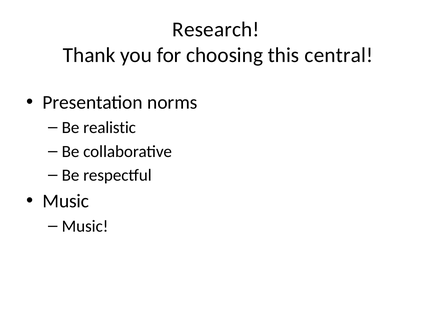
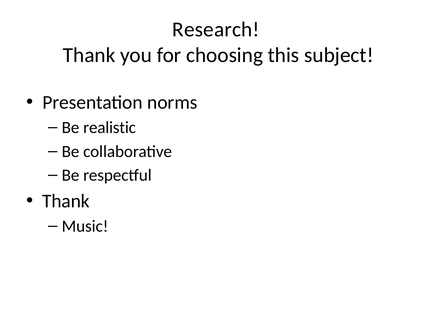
central: central -> subject
Music at (66, 201): Music -> Thank
